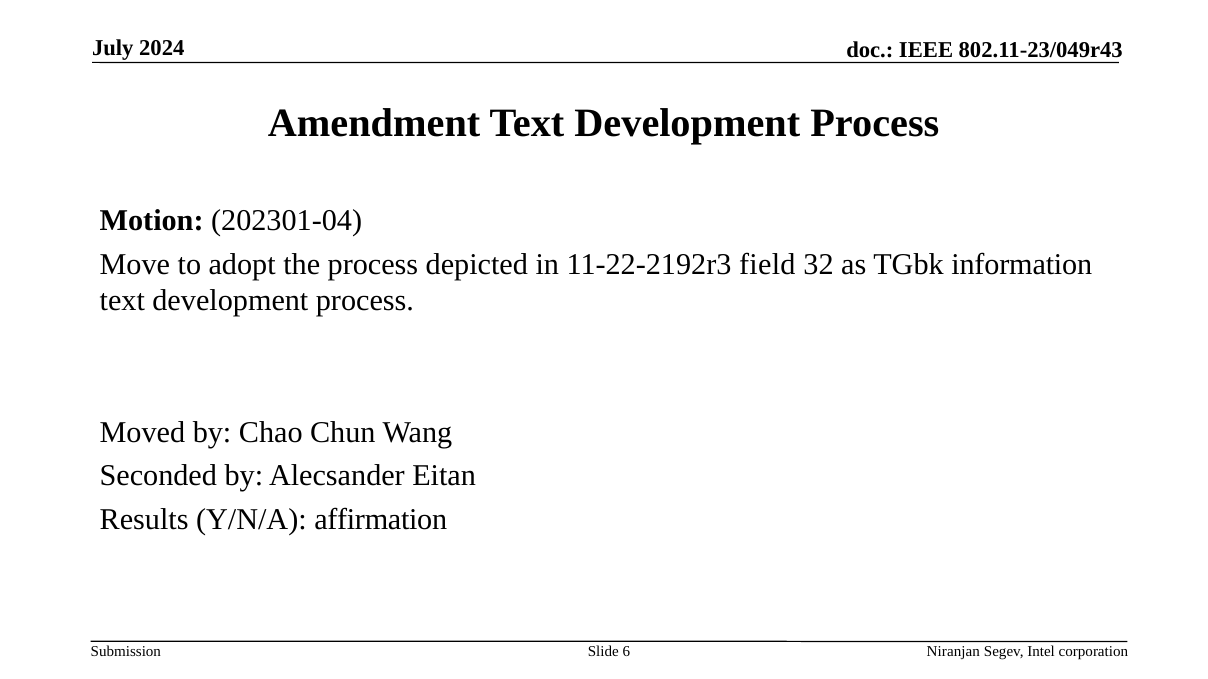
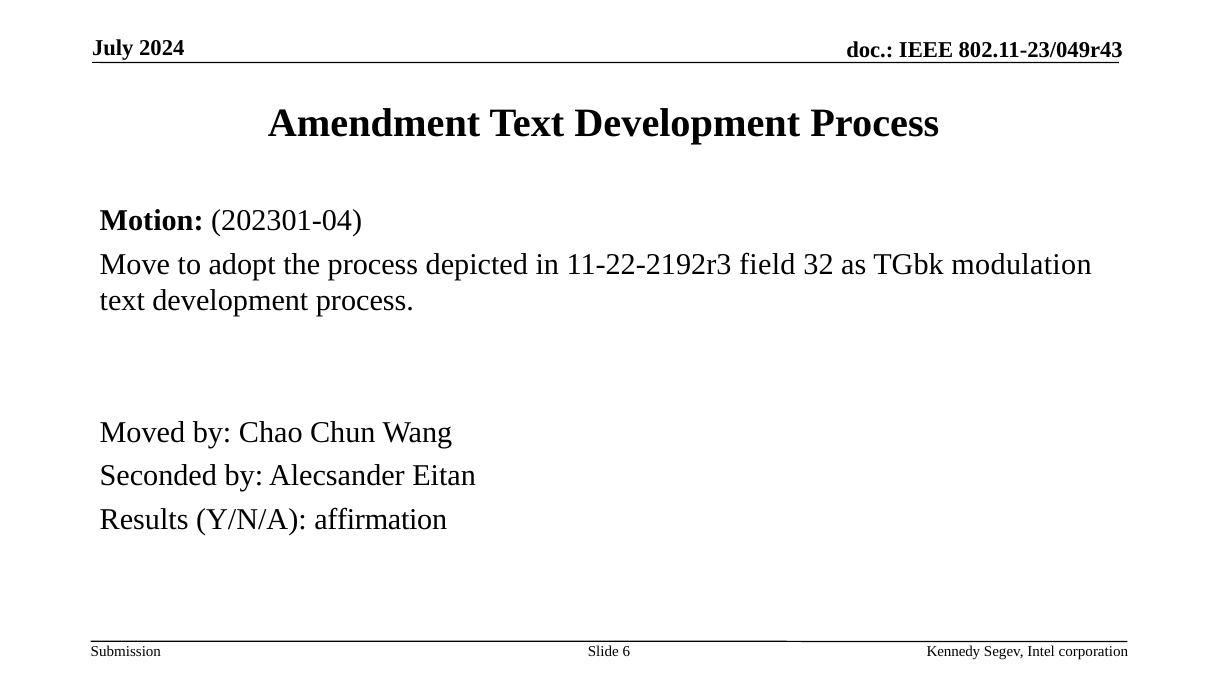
information: information -> modulation
Niranjan: Niranjan -> Kennedy
